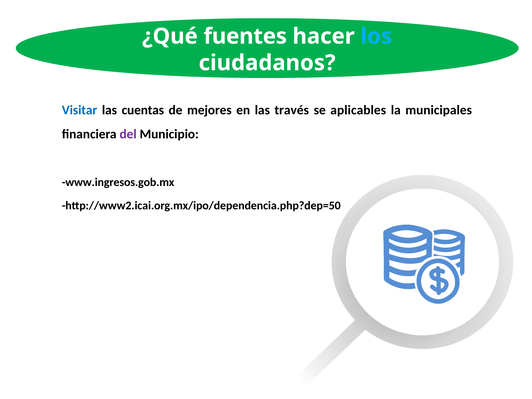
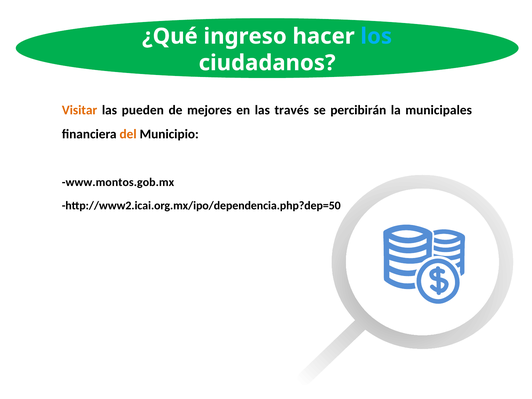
fuentes: fuentes -> ingreso
Visitar colour: blue -> orange
cuentas: cuentas -> pueden
aplicables: aplicables -> percibirán
del colour: purple -> orange
www.ingresos.gob.mx: www.ingresos.gob.mx -> www.montos.gob.mx
